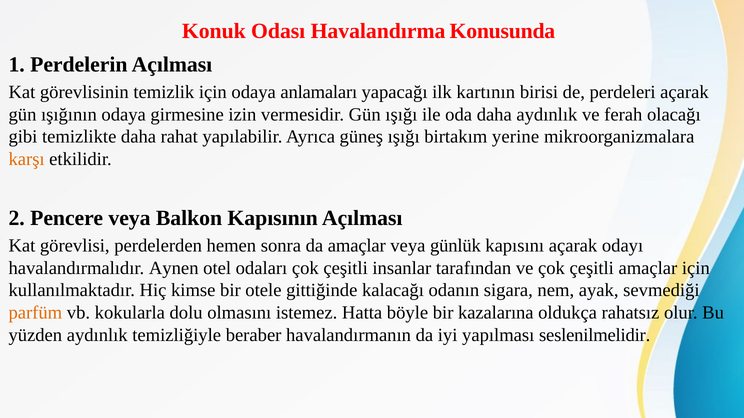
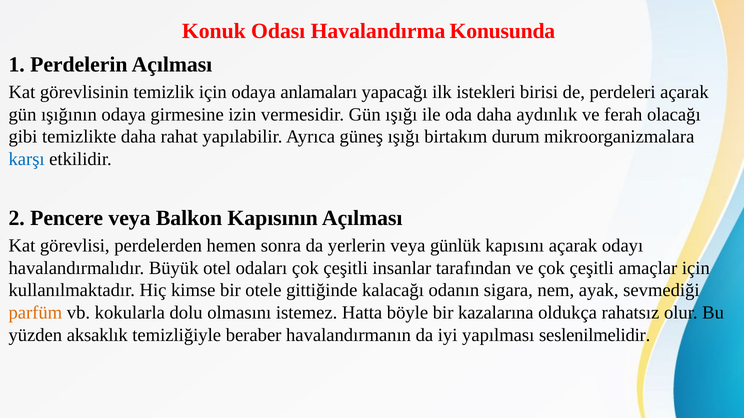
kartının: kartının -> istekleri
yerine: yerine -> durum
karşı colour: orange -> blue
da amaçlar: amaçlar -> yerlerin
Aynen: Aynen -> Büyük
yüzden aydınlık: aydınlık -> aksaklık
